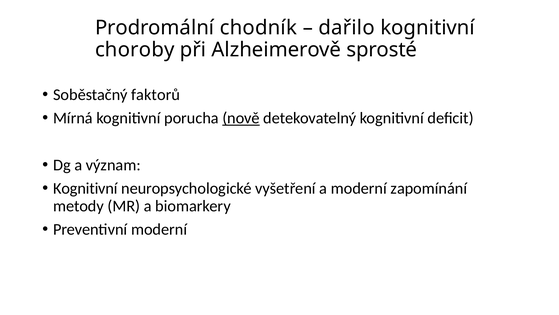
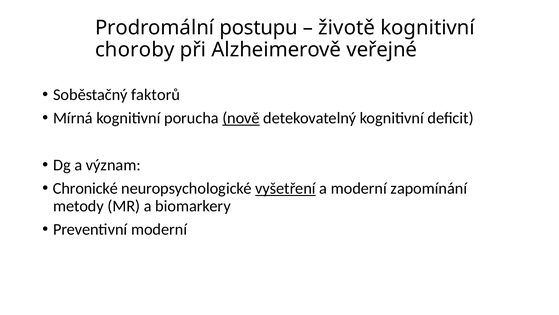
chodník: chodník -> postupu
dařilo: dařilo -> životě
sprosté: sprosté -> veřejné
Kognitivní at (85, 188): Kognitivní -> Chronické
vyšetření underline: none -> present
